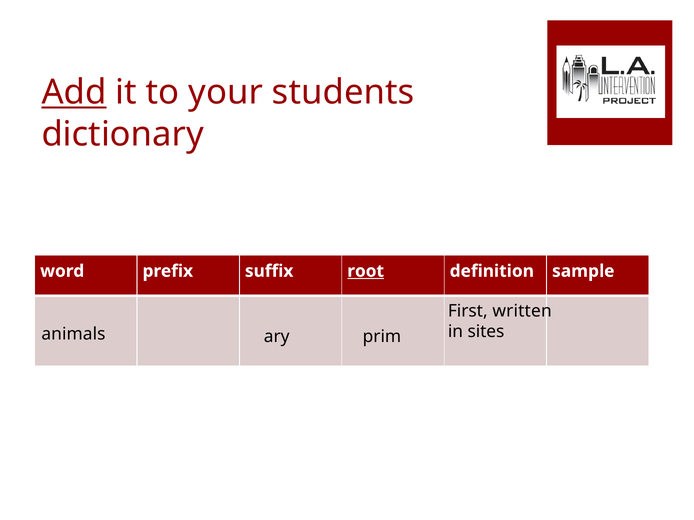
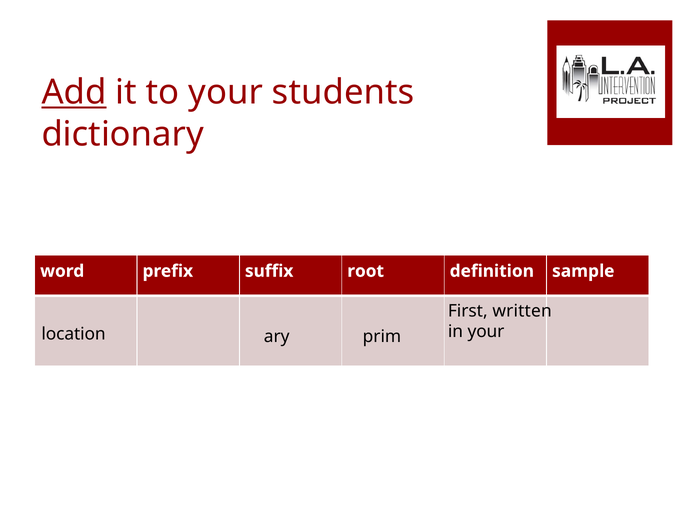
root underline: present -> none
in sites: sites -> your
animals: animals -> location
